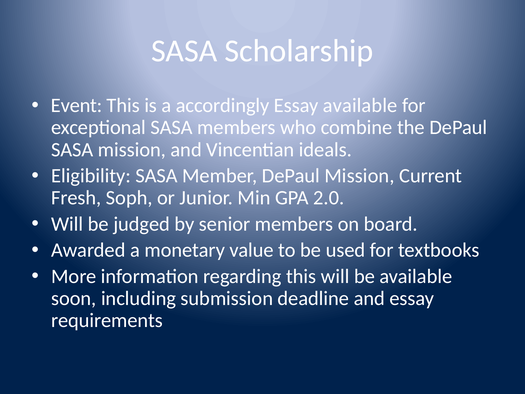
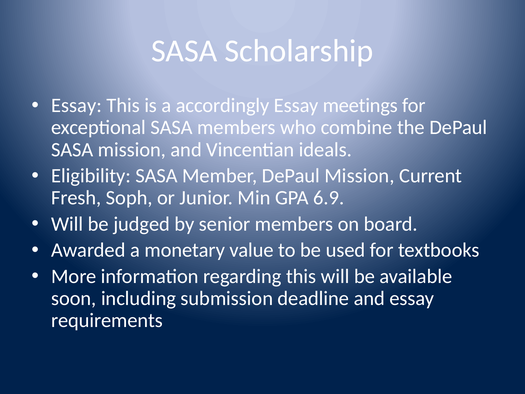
Event at (77, 105): Event -> Essay
Essay available: available -> meetings
2.0: 2.0 -> 6.9
